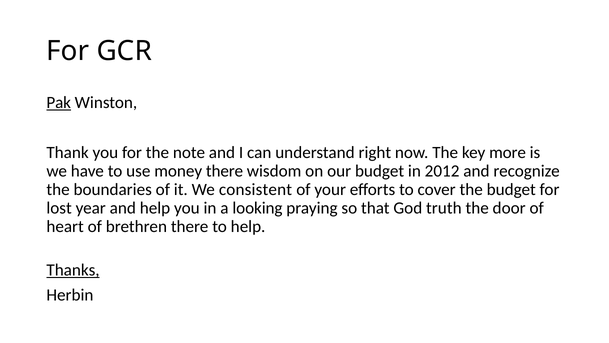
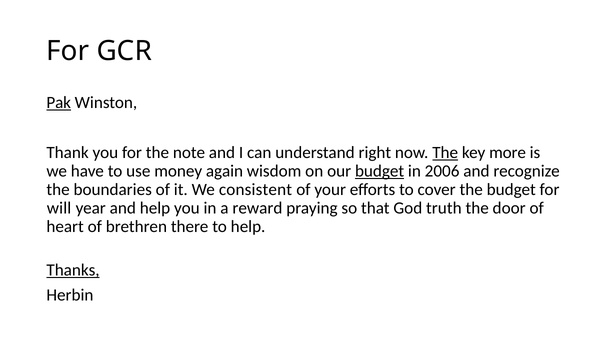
The at (445, 152) underline: none -> present
money there: there -> again
budget at (380, 171) underline: none -> present
2012: 2012 -> 2006
lost: lost -> will
looking: looking -> reward
